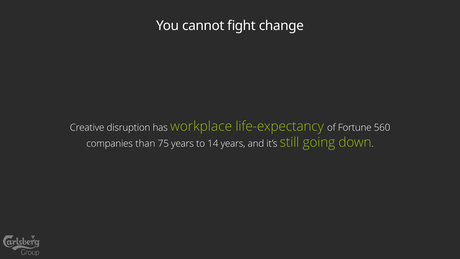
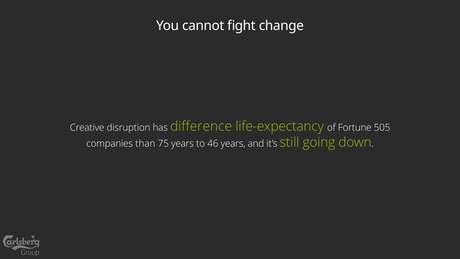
workplace: workplace -> difference
560: 560 -> 505
14: 14 -> 46
